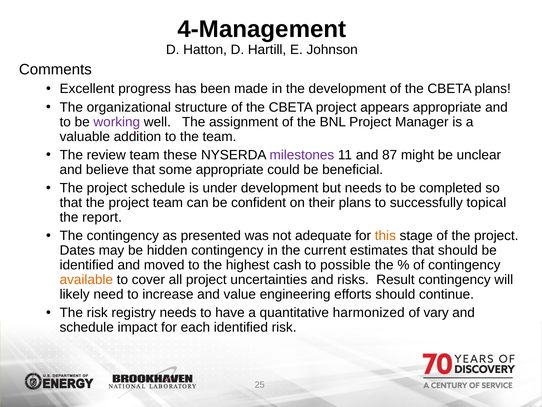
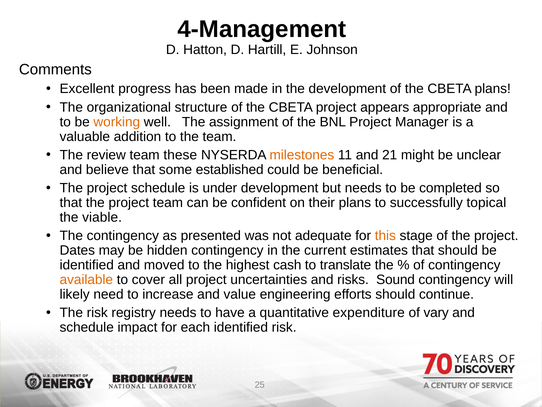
working colour: purple -> orange
milestones colour: purple -> orange
87: 87 -> 21
some appropriate: appropriate -> established
report: report -> viable
possible: possible -> translate
Result: Result -> Sound
harmonized: harmonized -> expenditure
